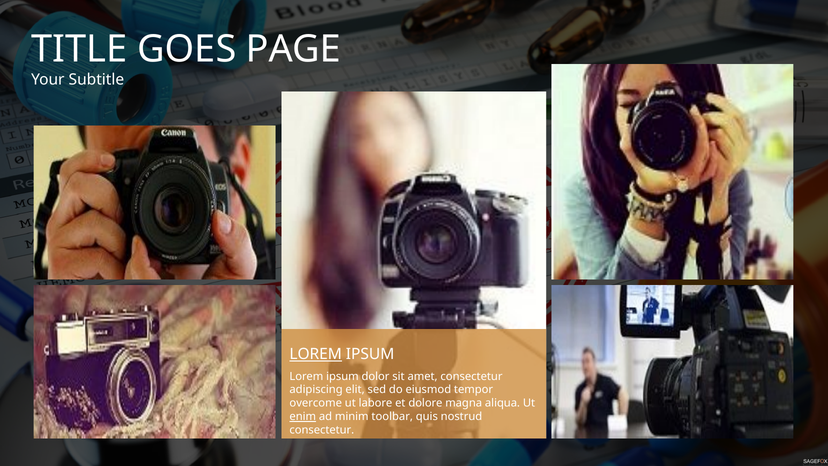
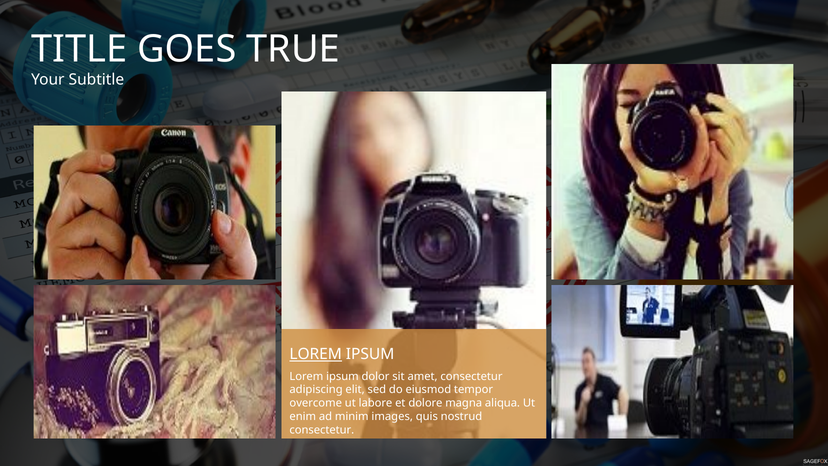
PAGE: PAGE -> TRUE
enim underline: present -> none
toolbar: toolbar -> images
